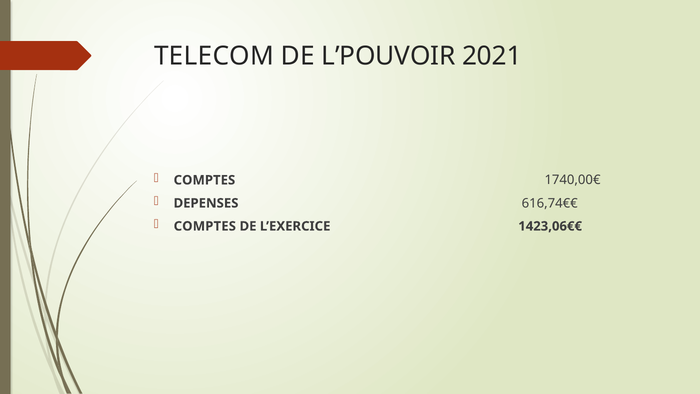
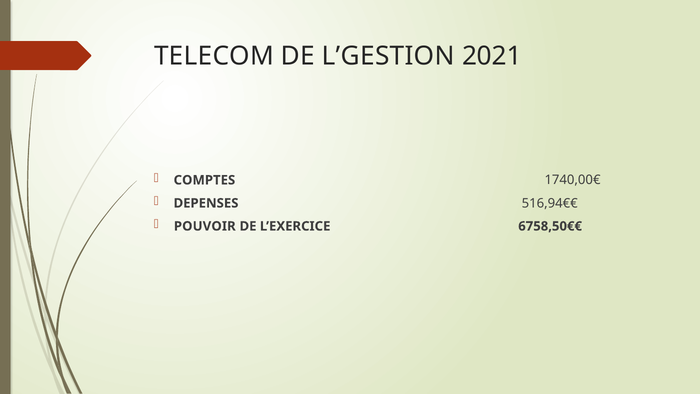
L’POUVOIR: L’POUVOIR -> L’GESTION
616,74€€: 616,74€€ -> 516,94€€
COMPTES at (205, 226): COMPTES -> POUVOIR
1423,06€€: 1423,06€€ -> 6758,50€€
